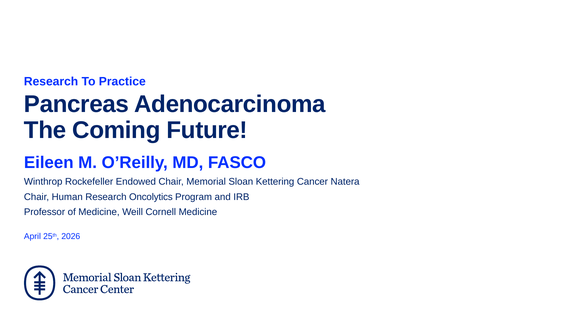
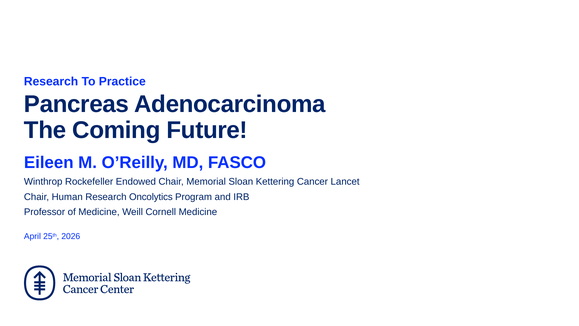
Natera: Natera -> Lancet
